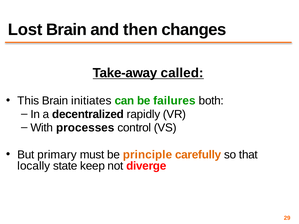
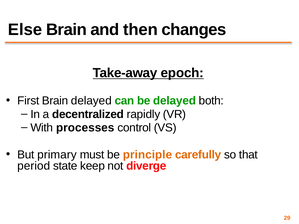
Lost: Lost -> Else
called: called -> epoch
This: This -> First
Brain initiates: initiates -> delayed
be failures: failures -> delayed
locally: locally -> period
